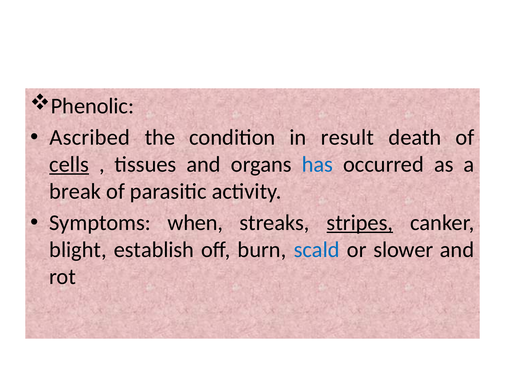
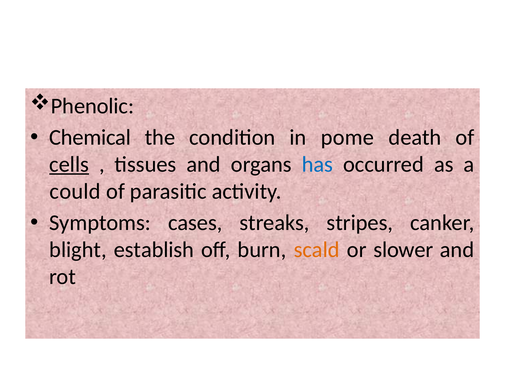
Ascribed: Ascribed -> Chemical
result: result -> pome
break: break -> could
when: when -> cases
stripes underline: present -> none
scald colour: blue -> orange
